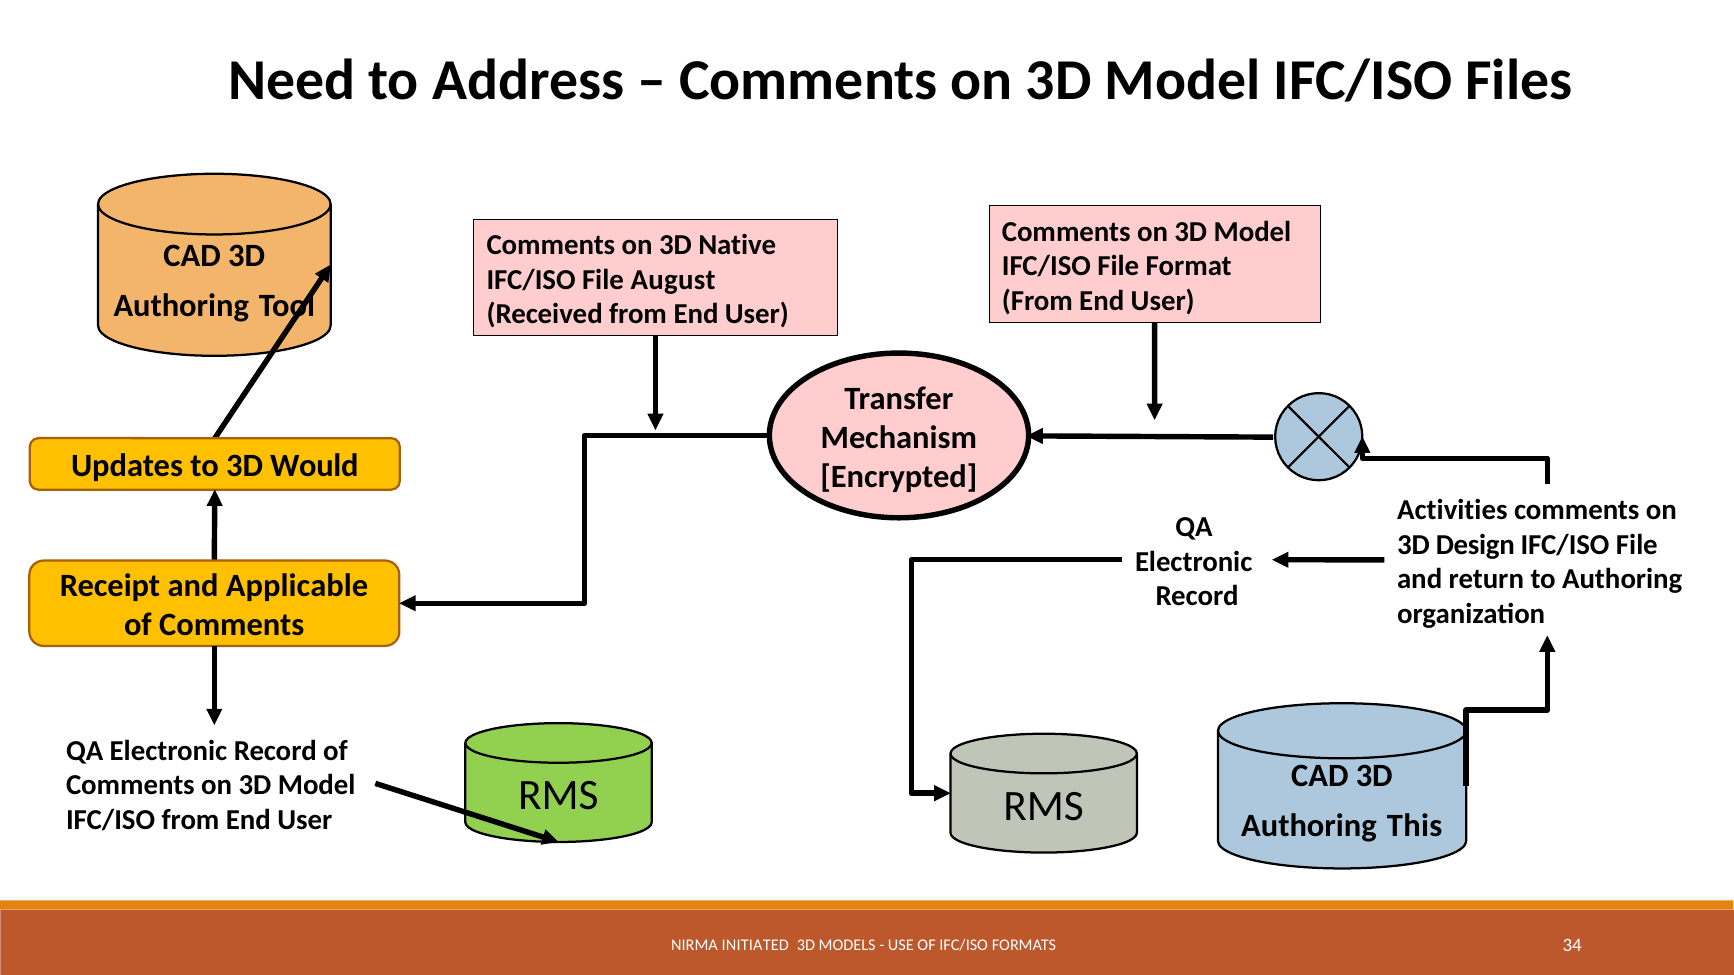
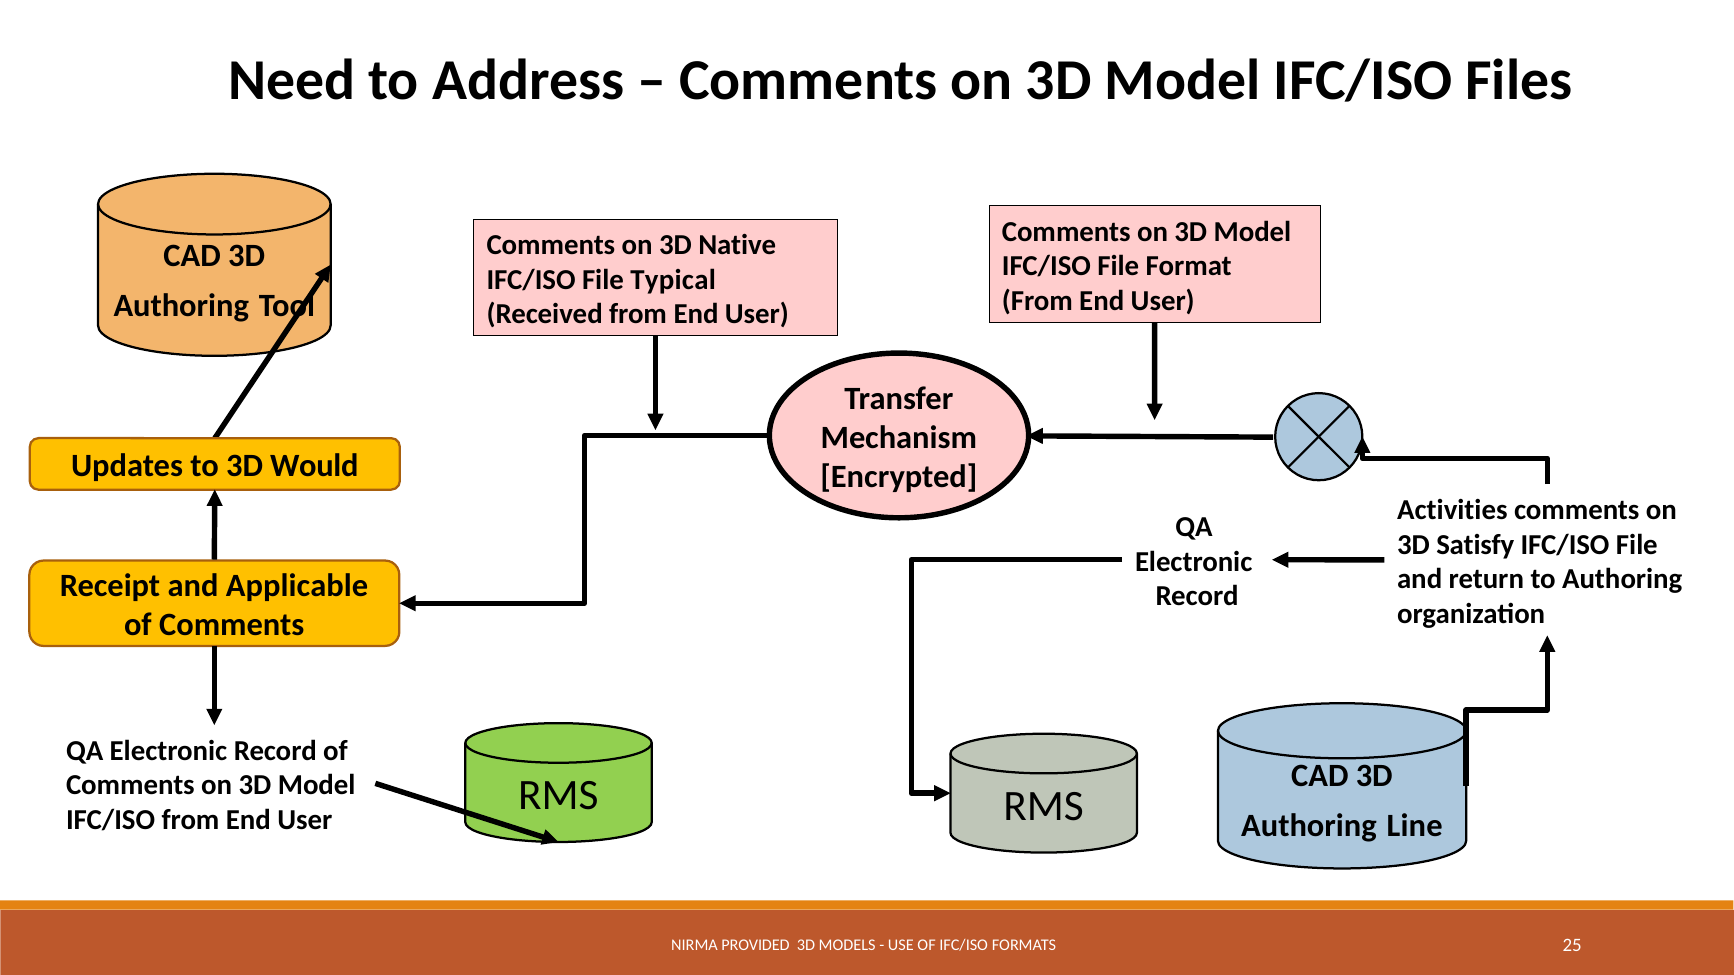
August: August -> Typical
Design: Design -> Satisfy
This: This -> Line
INITIATED: INITIATED -> PROVIDED
34: 34 -> 25
